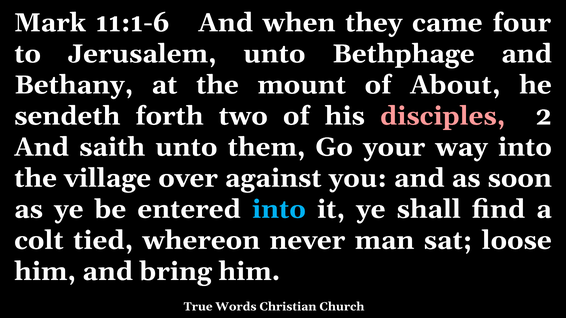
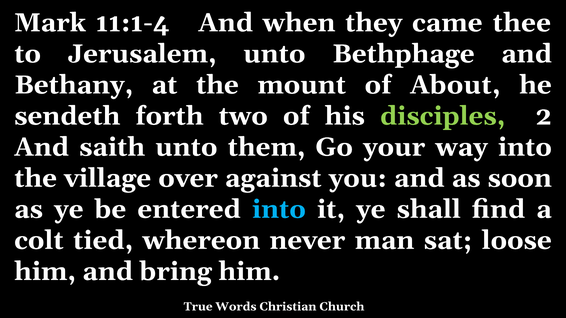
11:1-6: 11:1-6 -> 11:1-4
four: four -> thee
disciples colour: pink -> light green
